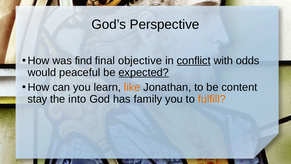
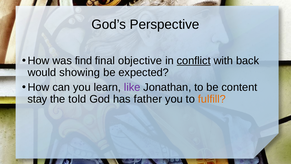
odds: odds -> back
peaceful: peaceful -> showing
expected underline: present -> none
like colour: orange -> purple
into: into -> told
family: family -> father
